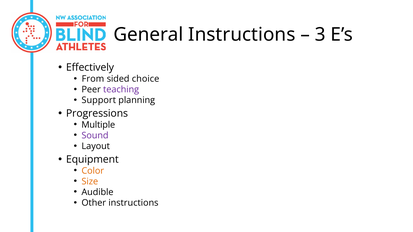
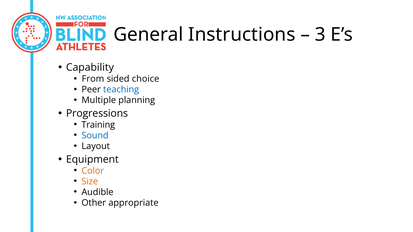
Effectively: Effectively -> Capability
teaching colour: purple -> blue
Support: Support -> Multiple
Multiple: Multiple -> Training
Sound colour: purple -> blue
Other instructions: instructions -> appropriate
